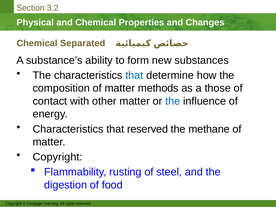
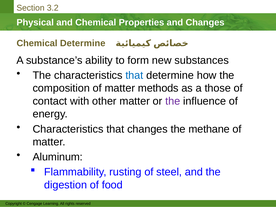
Chemical Separated: Separated -> Determine
the at (173, 101) colour: blue -> purple
that reserved: reserved -> changes
Copyright at (58, 157): Copyright -> Aluminum
